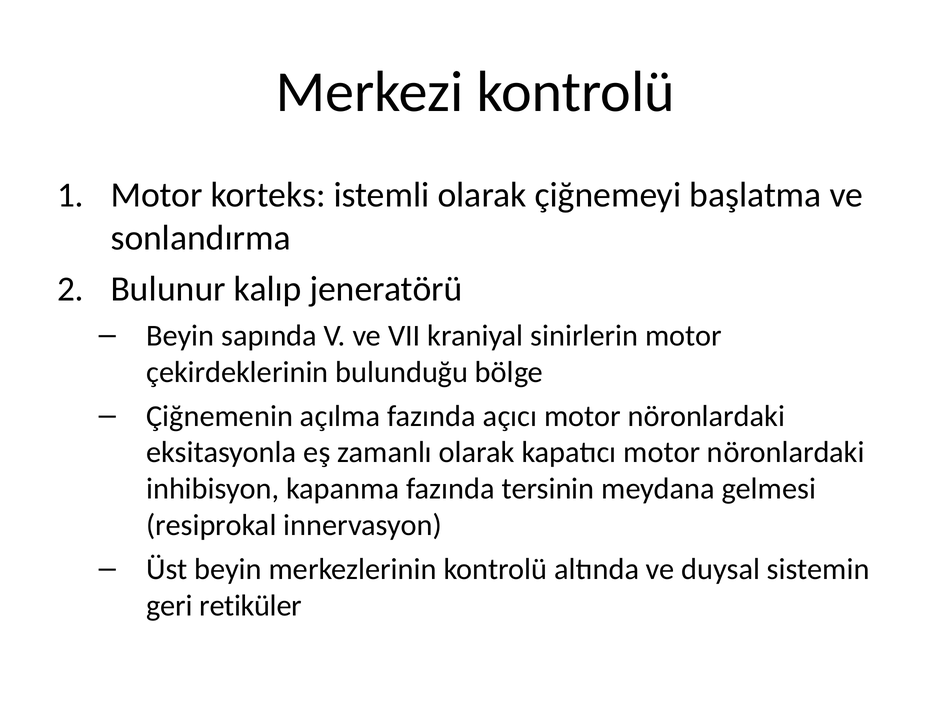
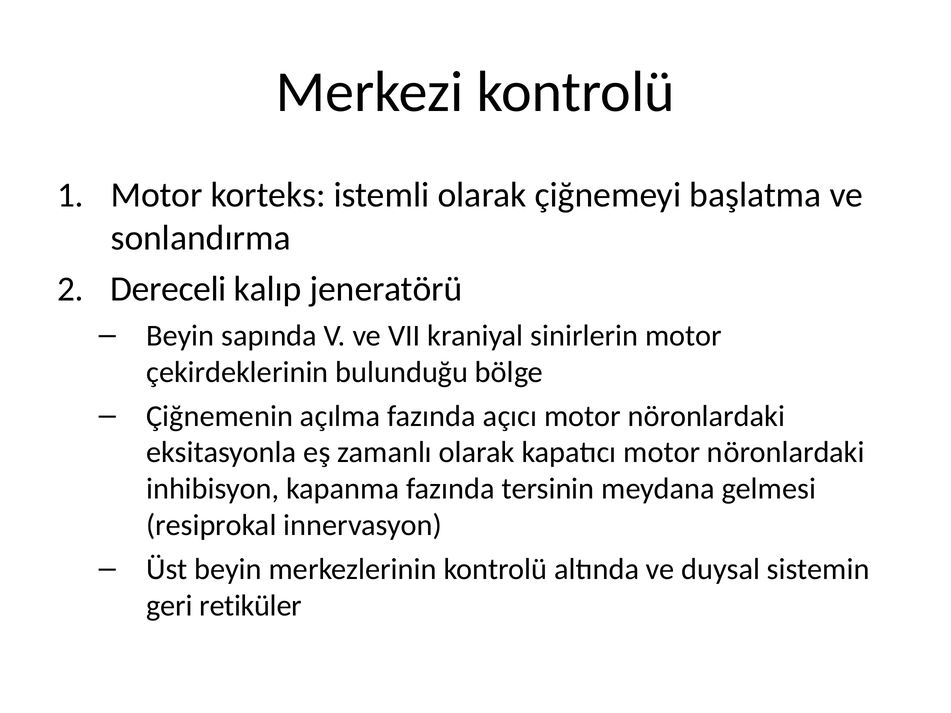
Bulunur: Bulunur -> Dereceli
